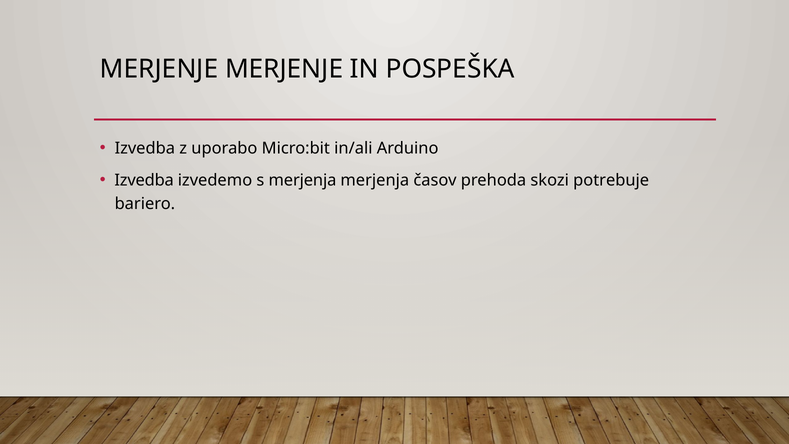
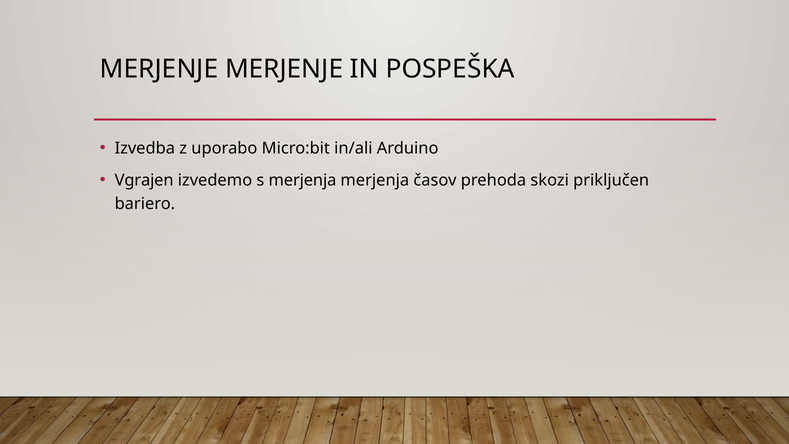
Izvedba at (144, 180): Izvedba -> Vgrajen
potrebuje: potrebuje -> priključen
